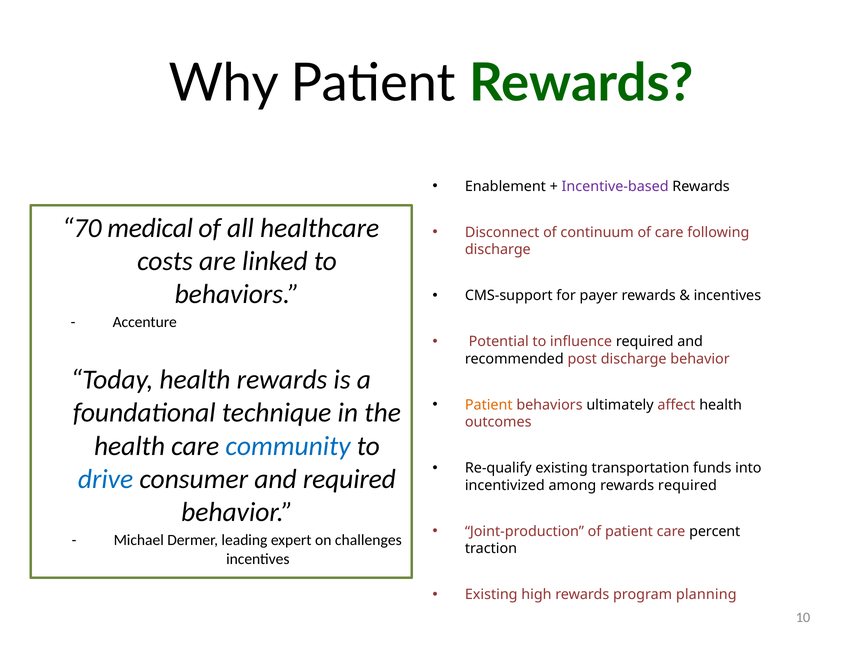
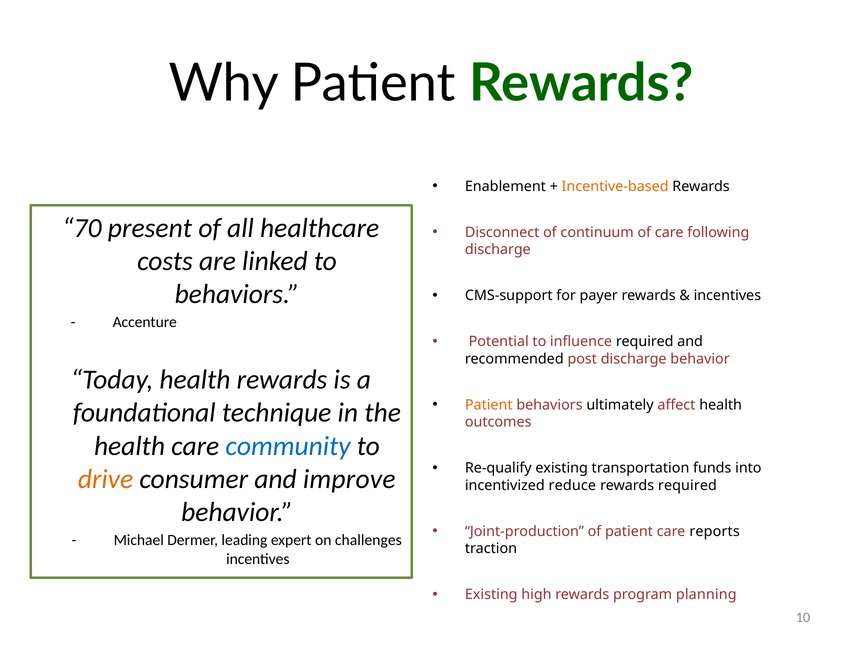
Incentive-based colour: purple -> orange
medical: medical -> present
drive colour: blue -> orange
and required: required -> improve
among: among -> reduce
percent: percent -> reports
